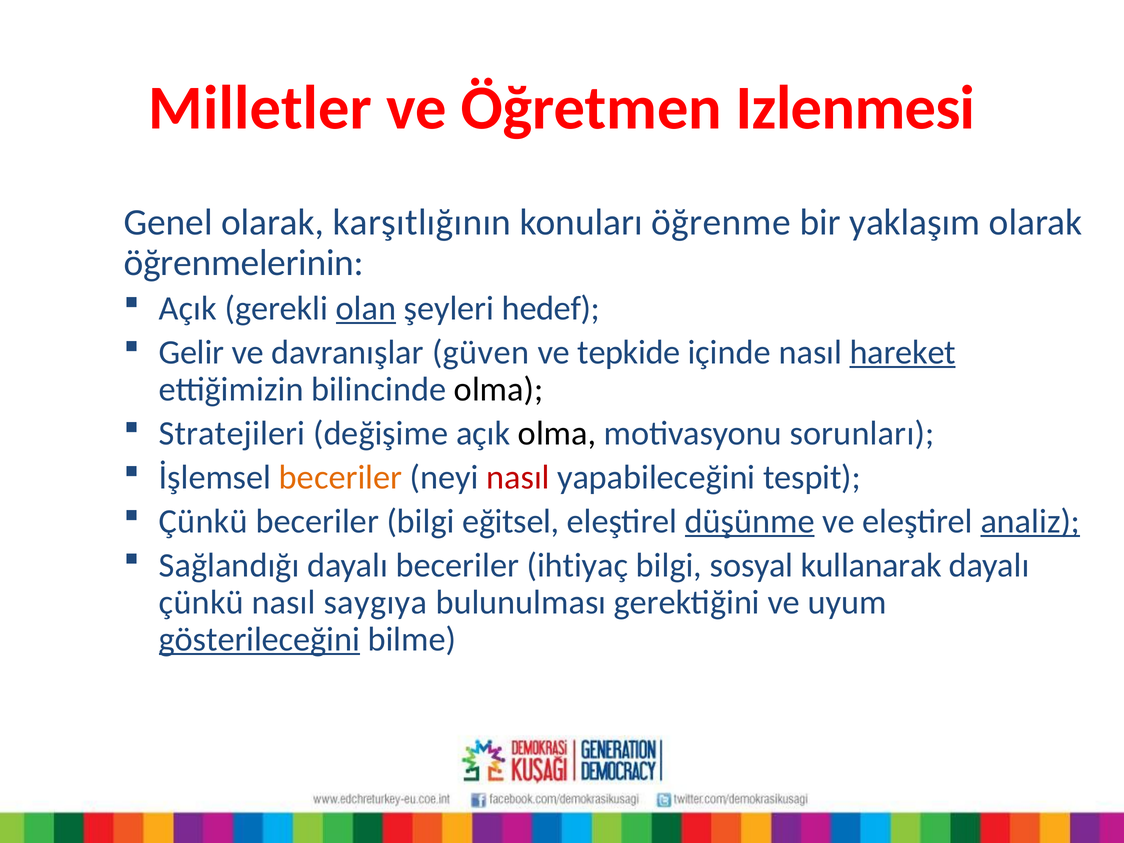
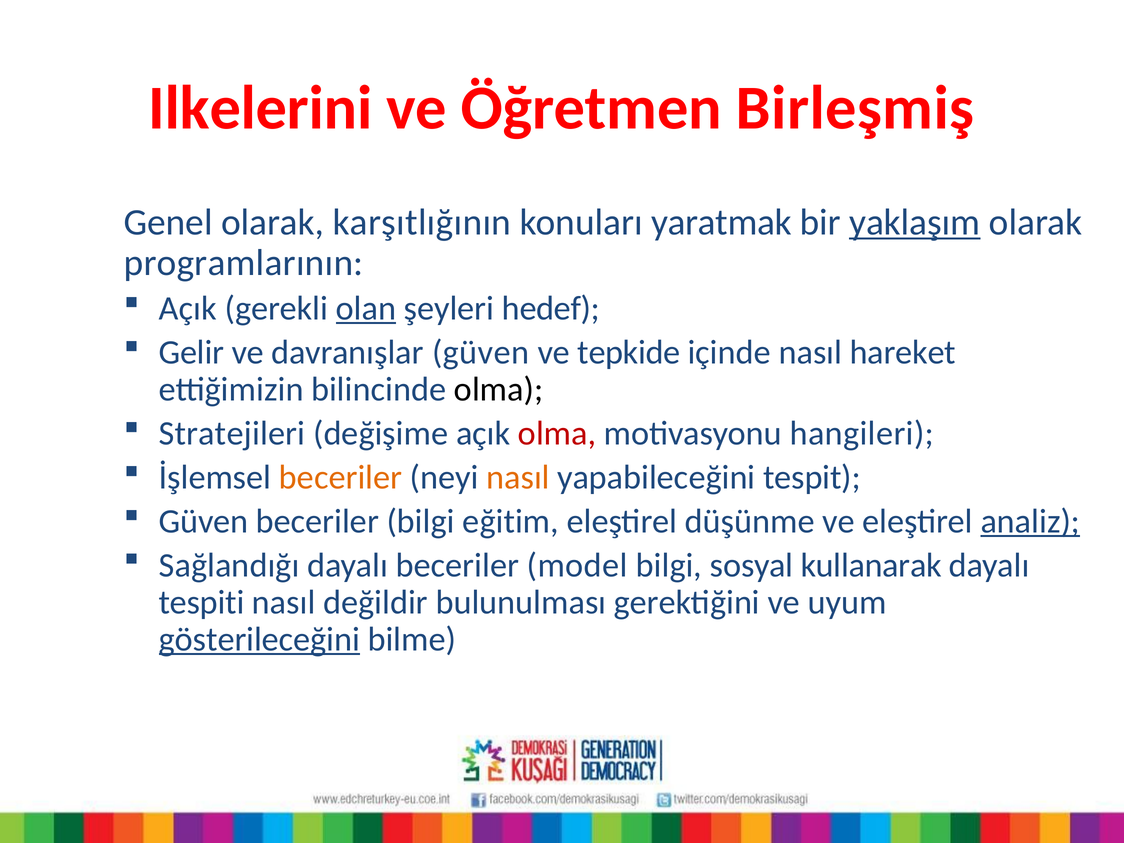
Milletler: Milletler -> Ilkelerini
Izlenmesi: Izlenmesi -> Birleşmiş
öğrenme: öğrenme -> yaratmak
yaklaşım underline: none -> present
öğrenmelerinin: öğrenmelerinin -> programlarının
hareket underline: present -> none
olma at (557, 433) colour: black -> red
sorunları: sorunları -> hangileri
nasıl at (518, 477) colour: red -> orange
Çünkü at (203, 521): Çünkü -> Güven
eğitsel: eğitsel -> eğitim
düşünme underline: present -> none
ihtiyaç: ihtiyaç -> model
çünkü at (201, 602): çünkü -> tespiti
saygıya: saygıya -> değildir
